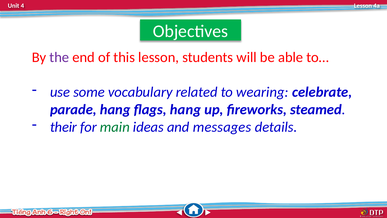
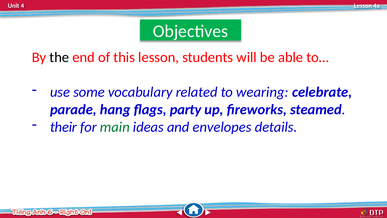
the colour: purple -> black
flags hang: hang -> party
messages: messages -> envelopes
